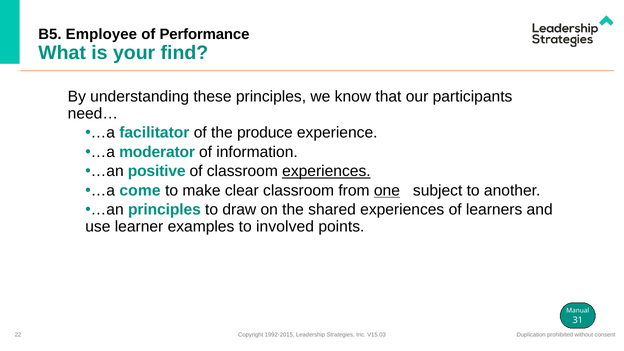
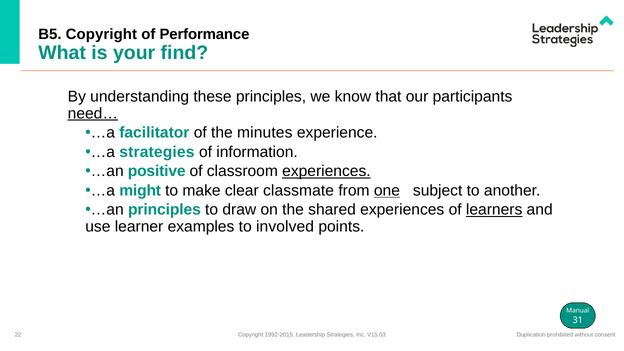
B5 Employee: Employee -> Copyright
need… underline: none -> present
produce: produce -> minutes
moderator at (157, 152): moderator -> strategies
come: come -> might
clear classroom: classroom -> classmate
learners underline: none -> present
